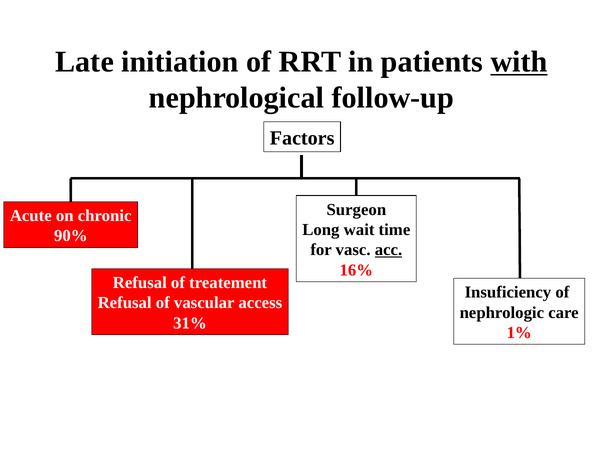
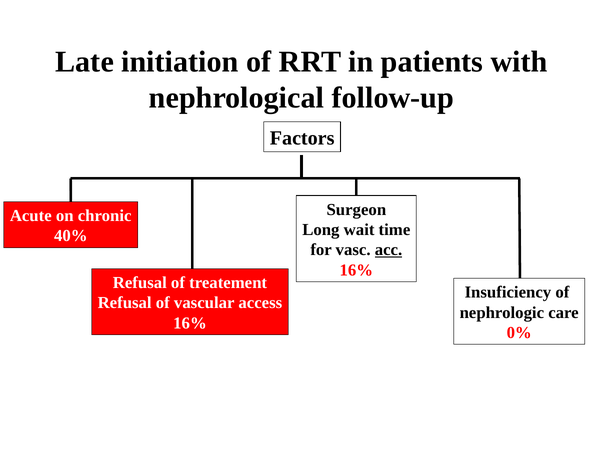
with underline: present -> none
90%: 90% -> 40%
31% at (190, 323): 31% -> 16%
1%: 1% -> 0%
